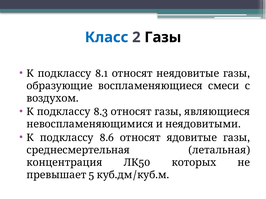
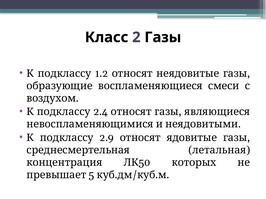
Класс colour: blue -> black
8.1: 8.1 -> 1.2
8.3: 8.3 -> 2.4
8.6: 8.6 -> 2.9
